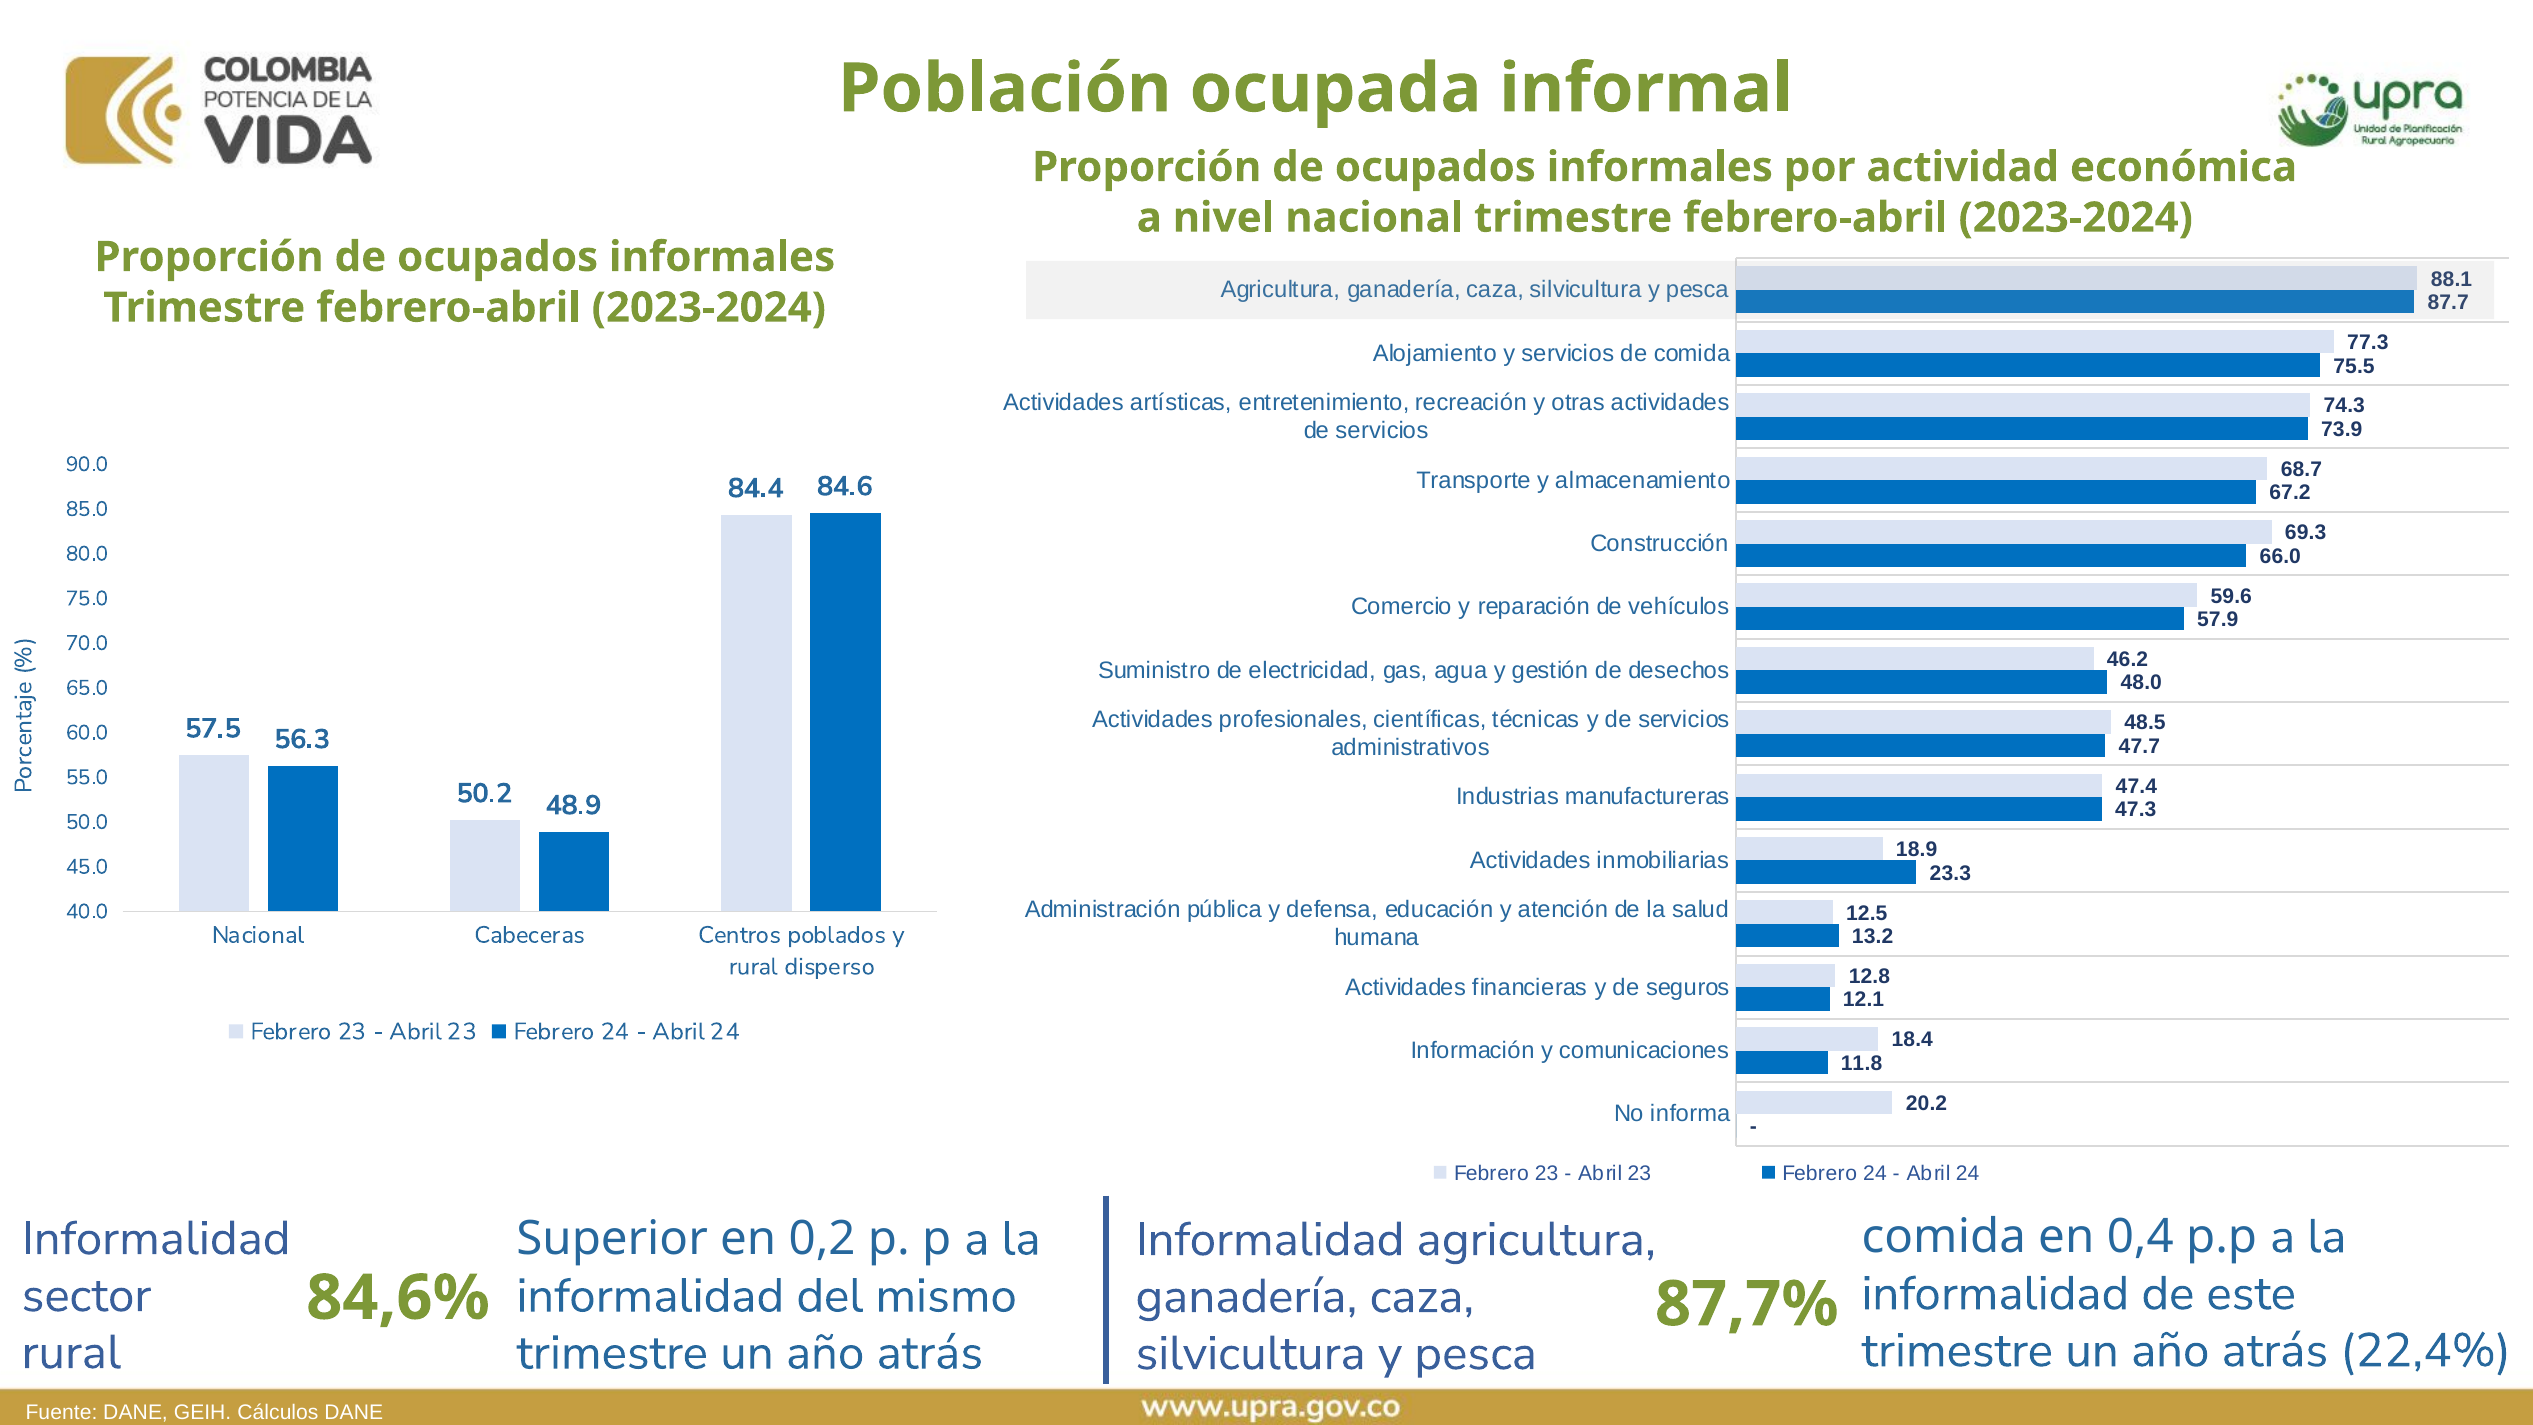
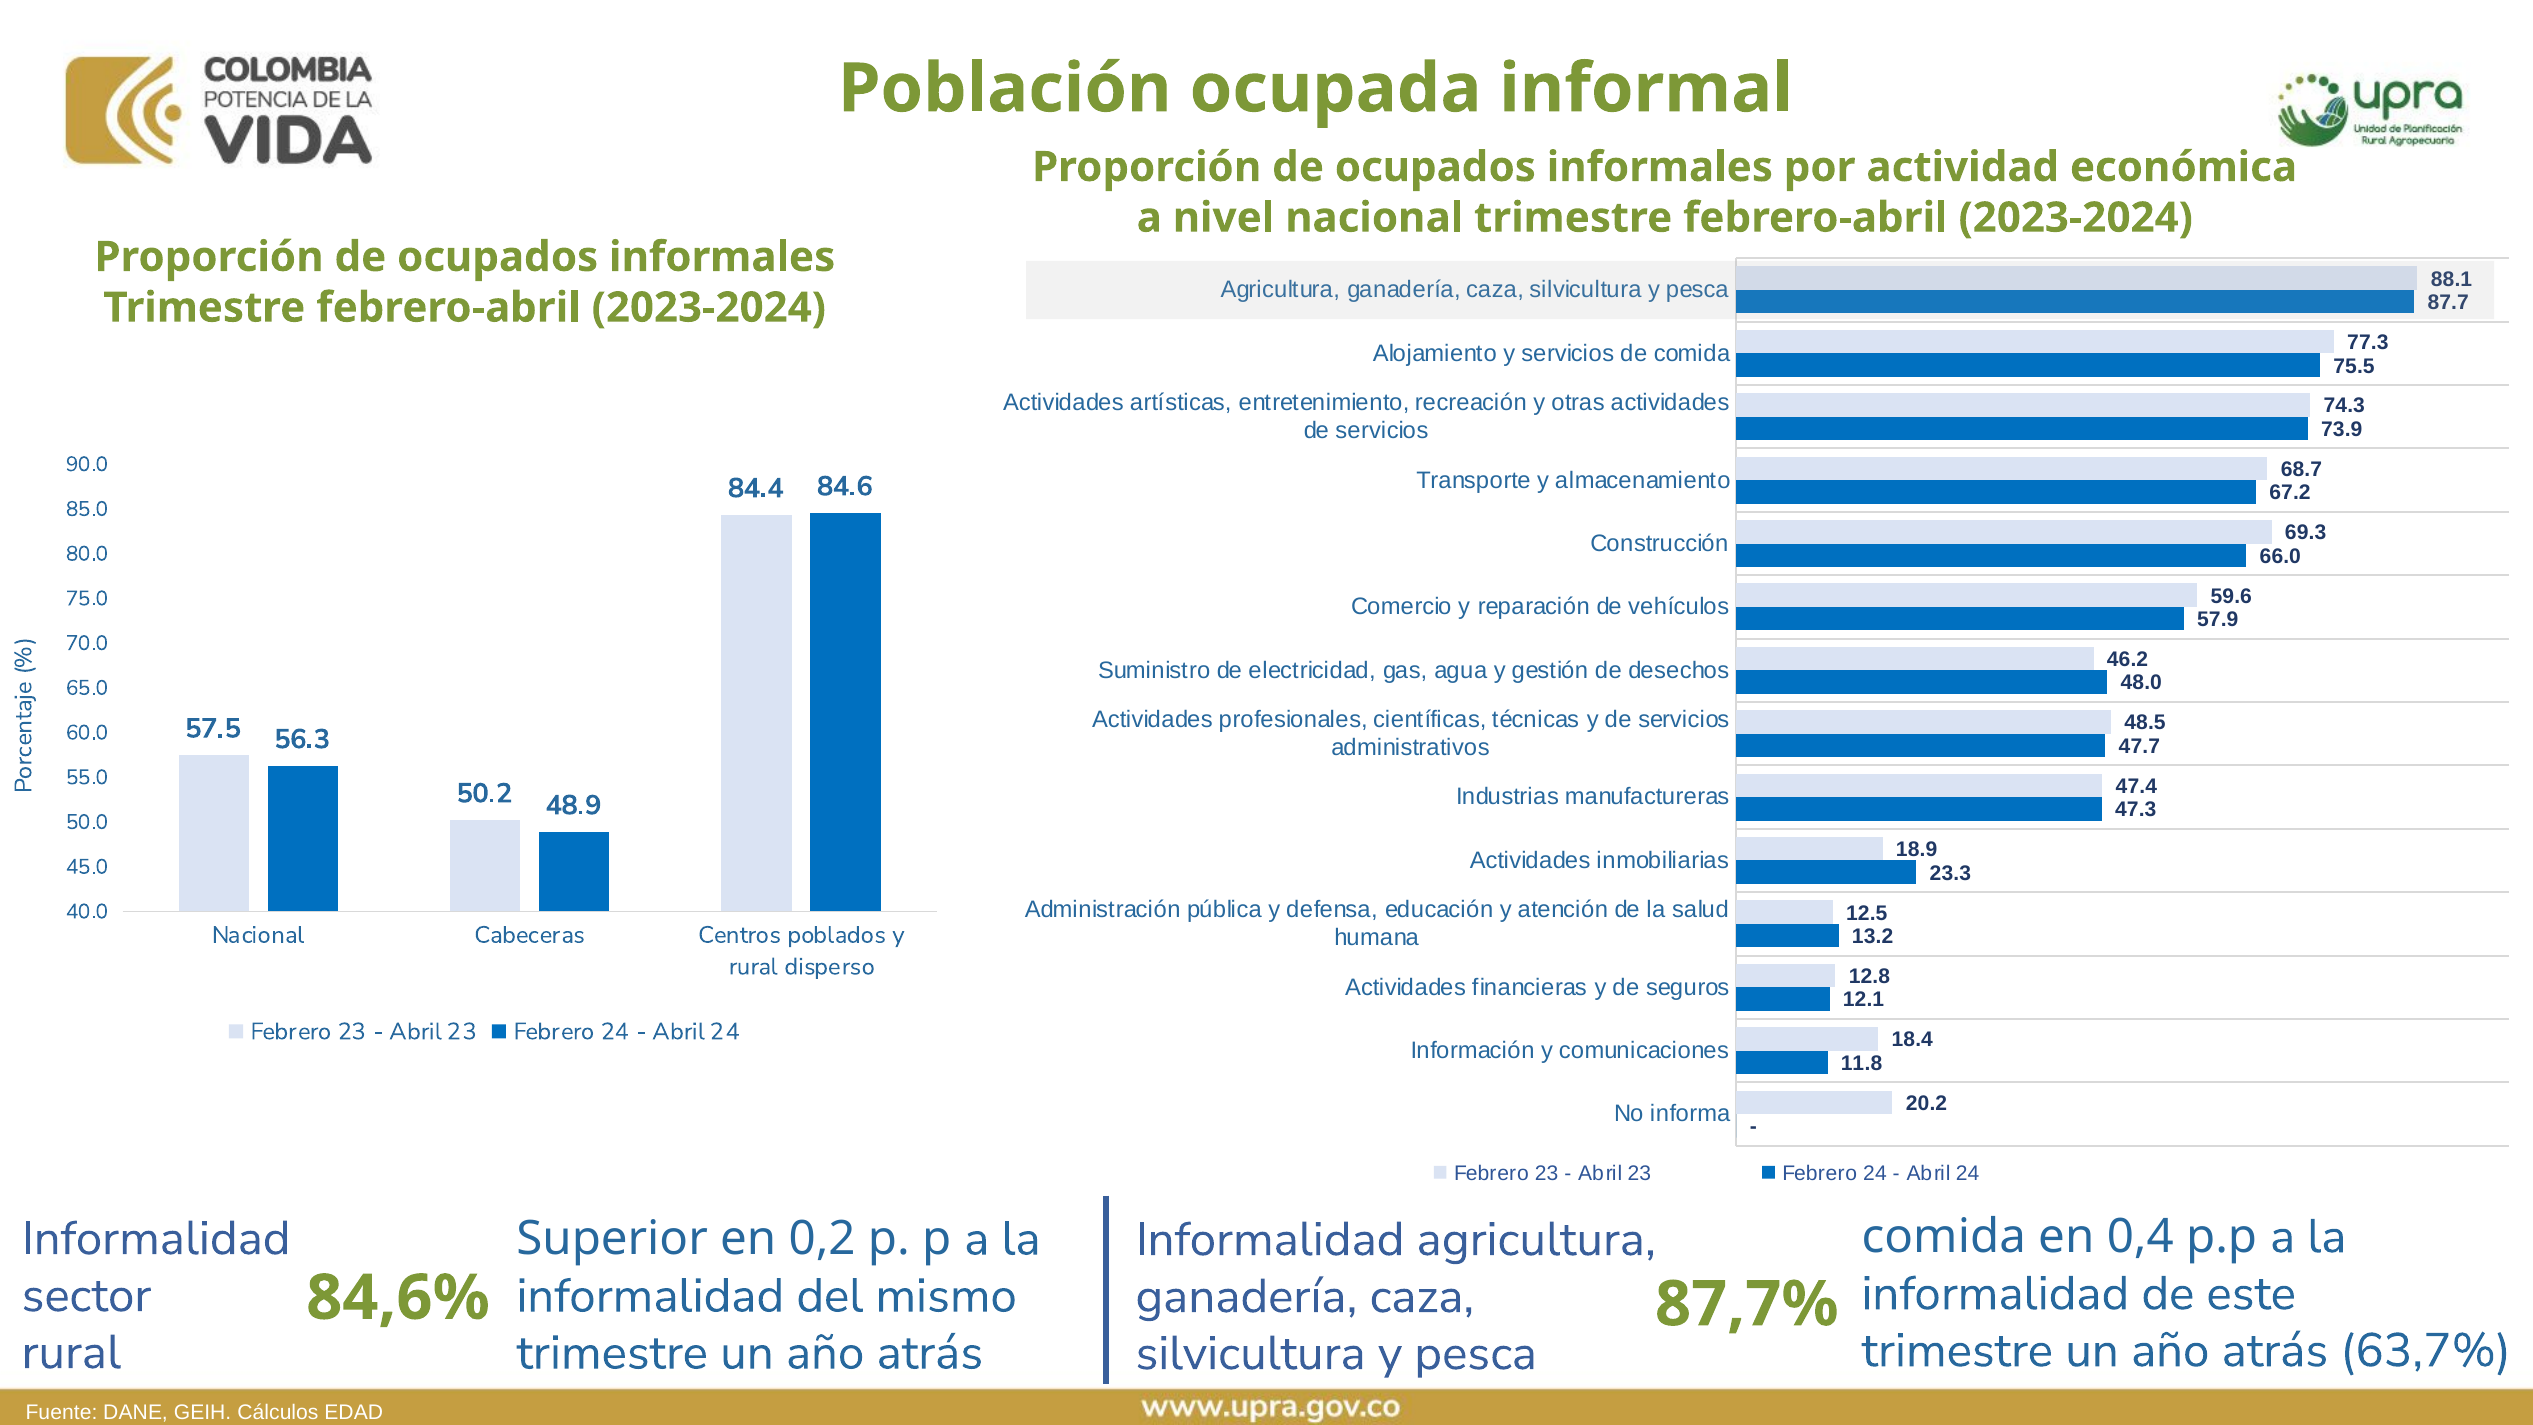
22,4%: 22,4% -> 63,7%
Cálculos DANE: DANE -> EDAD
